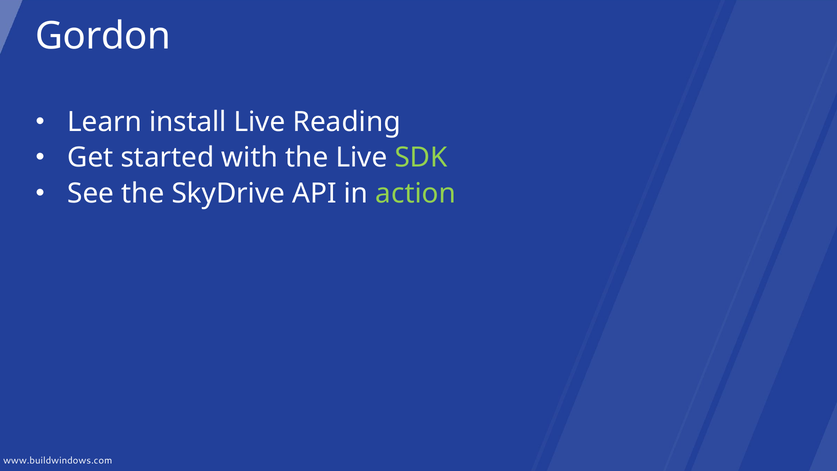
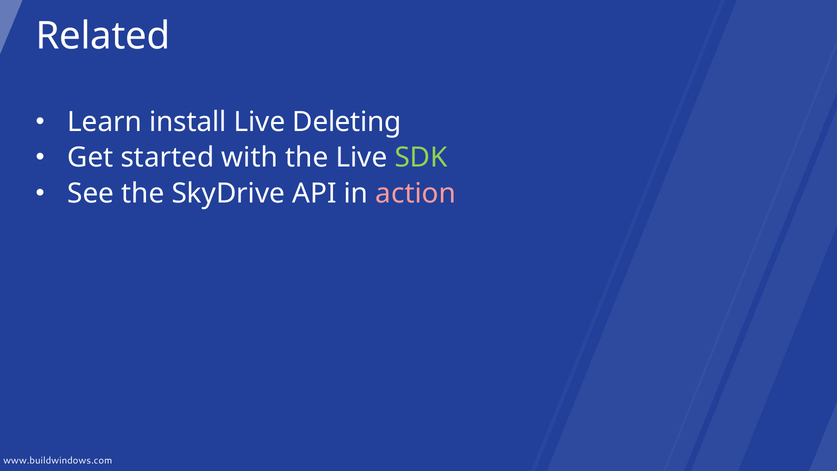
Gordon: Gordon -> Related
Reading: Reading -> Deleting
action colour: light green -> pink
